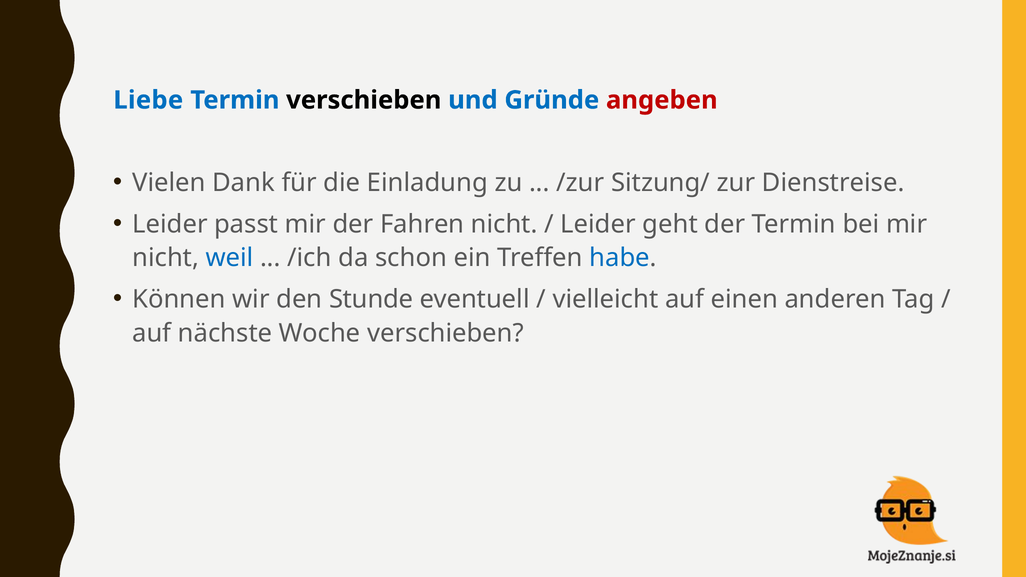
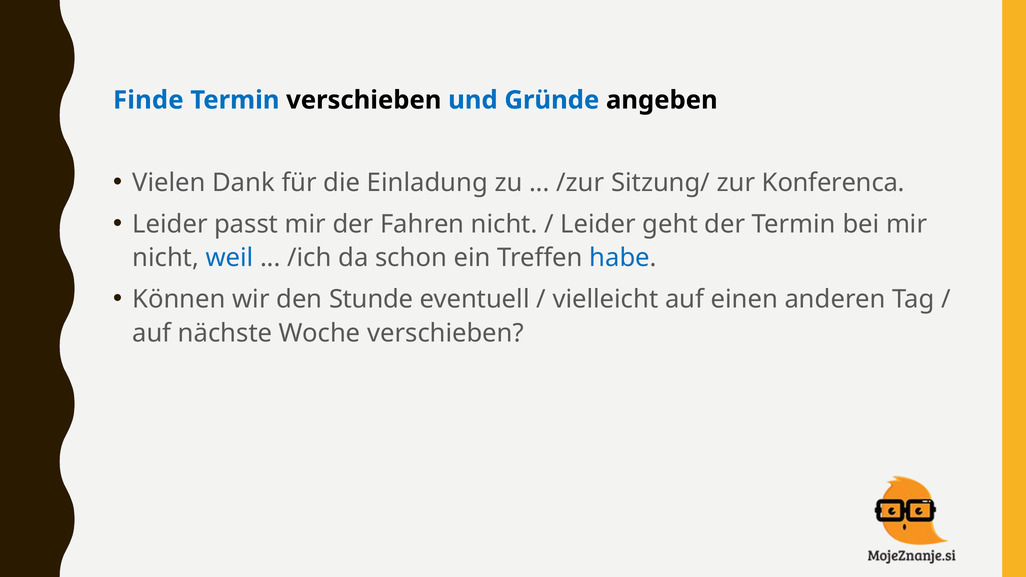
Liebe: Liebe -> Finde
angeben colour: red -> black
Dienstreise: Dienstreise -> Konferenca
